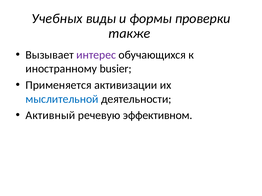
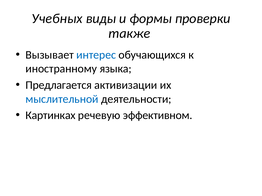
интерес colour: purple -> blue
busier: busier -> языка
Применяется: Применяется -> Предлагается
Активный: Активный -> Картинках
